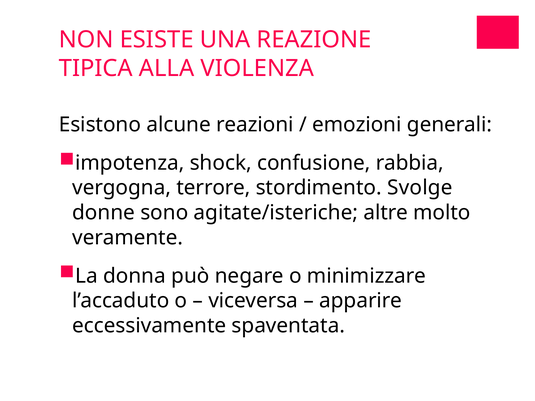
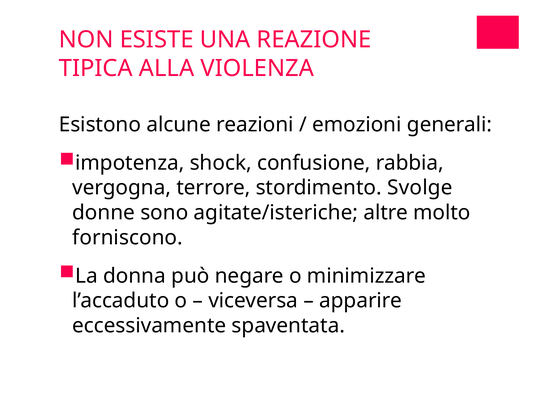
veramente: veramente -> forniscono
